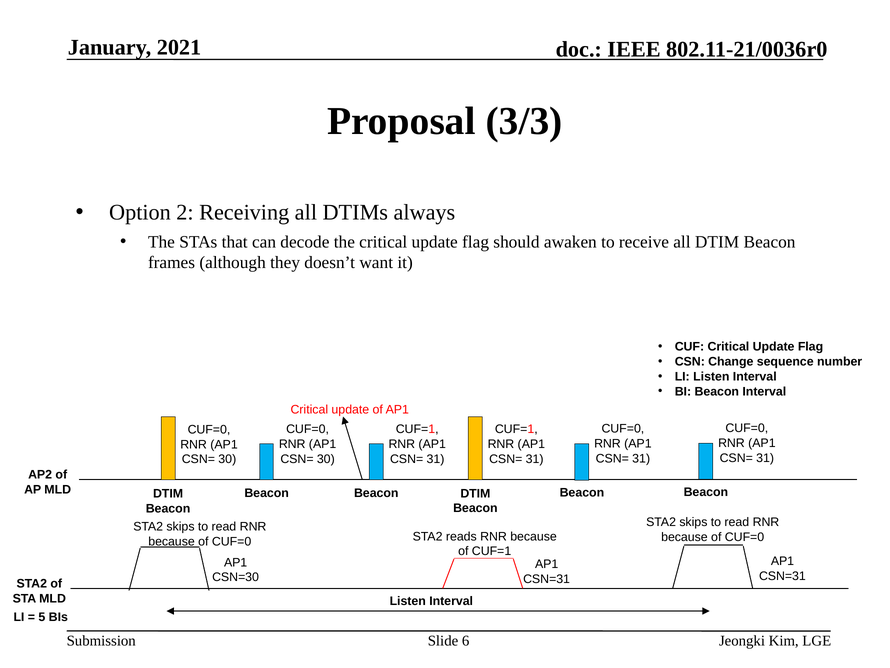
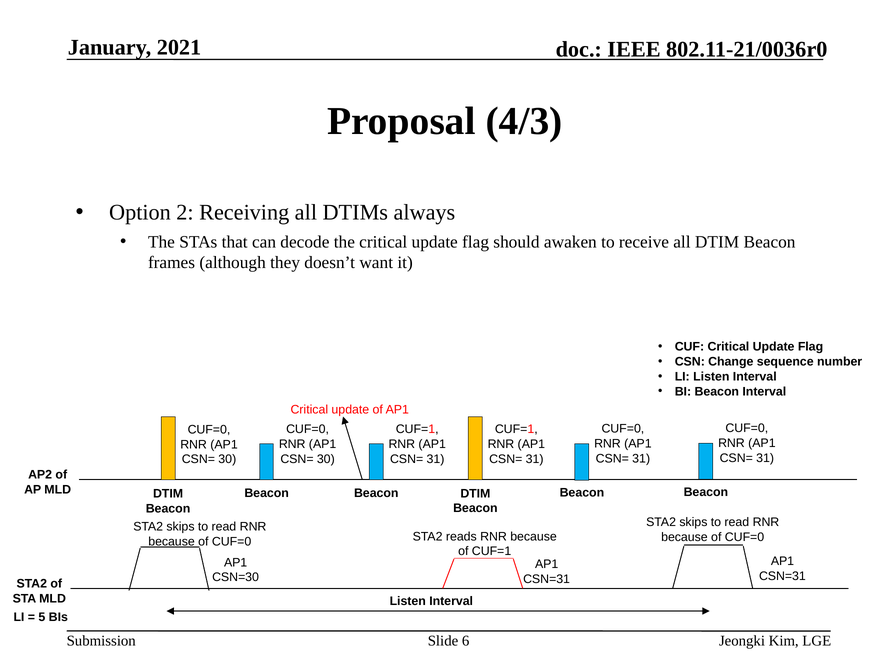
3/3: 3/3 -> 4/3
